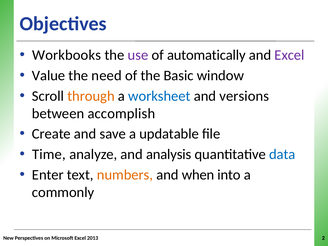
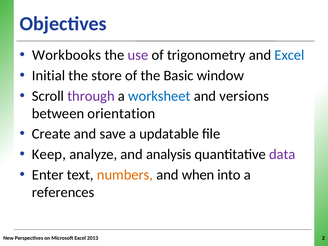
automatically: automatically -> trigonometry
Excel at (289, 55) colour: purple -> blue
Value: Value -> Initial
need: need -> store
through colour: orange -> purple
accomplish: accomplish -> orientation
Time: Time -> Keep
data colour: blue -> purple
commonly: commonly -> references
